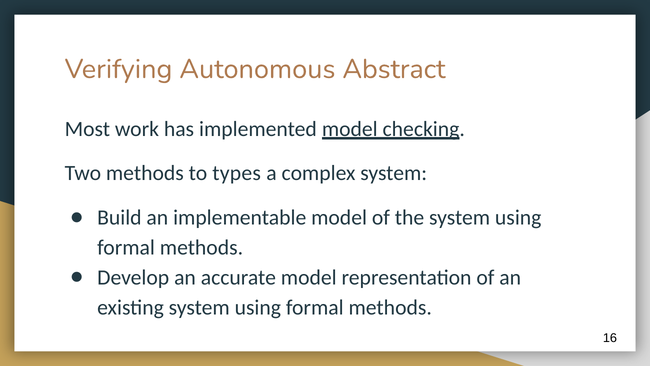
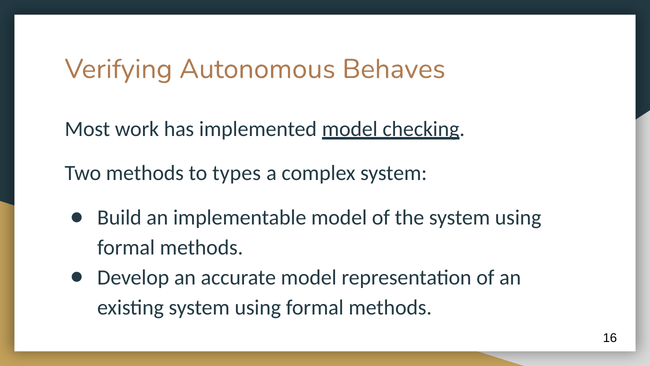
Abstract: Abstract -> Behaves
